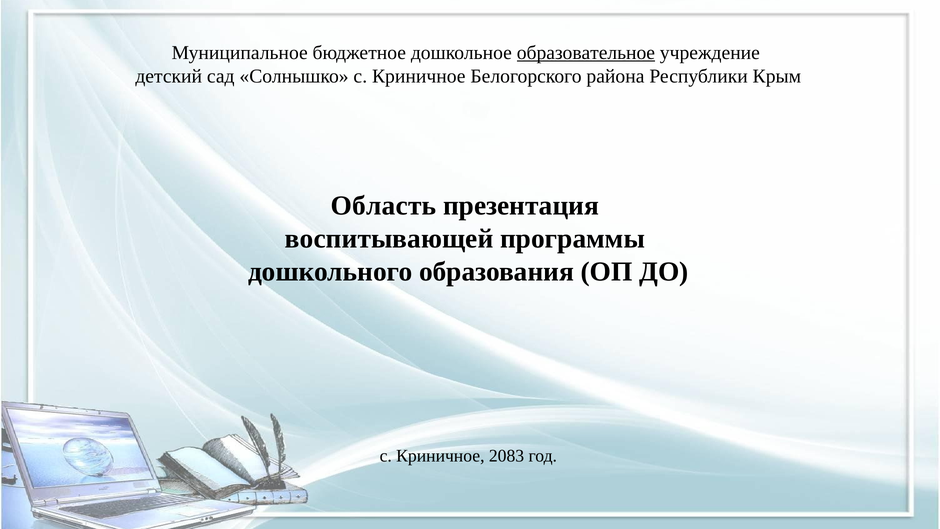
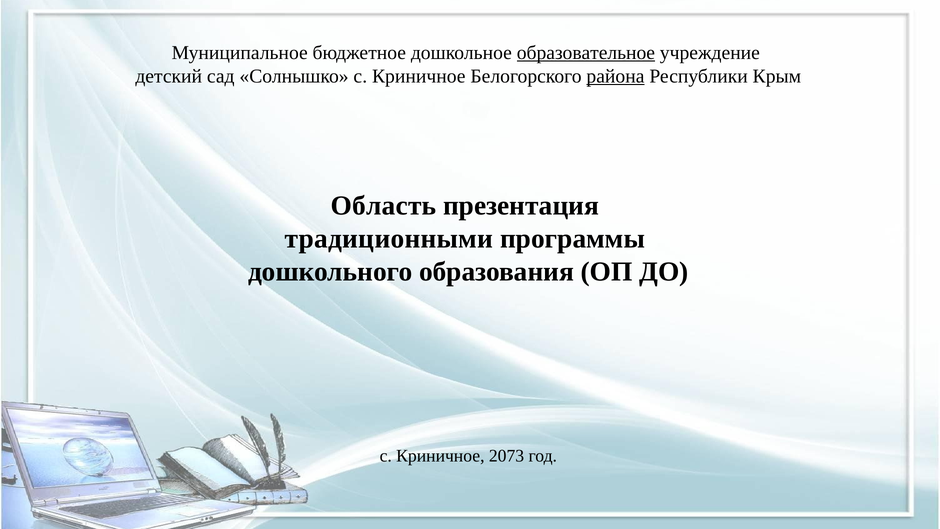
района underline: none -> present
воспитывающей: воспитывающей -> традиционными
2083: 2083 -> 2073
